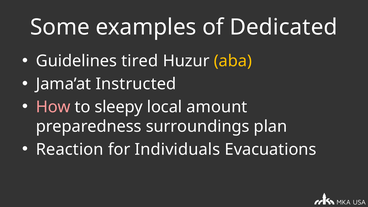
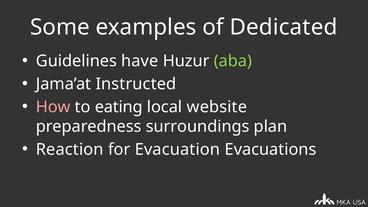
tired: tired -> have
aba colour: yellow -> light green
sleepy: sleepy -> eating
amount: amount -> website
Individuals: Individuals -> Evacuation
